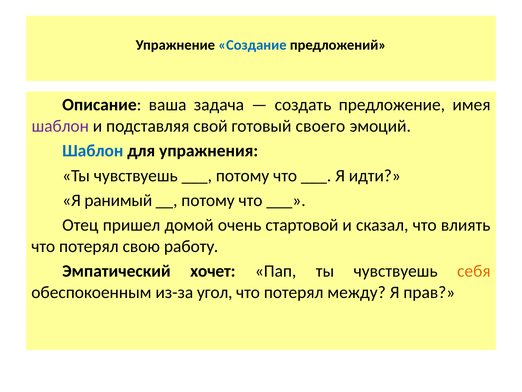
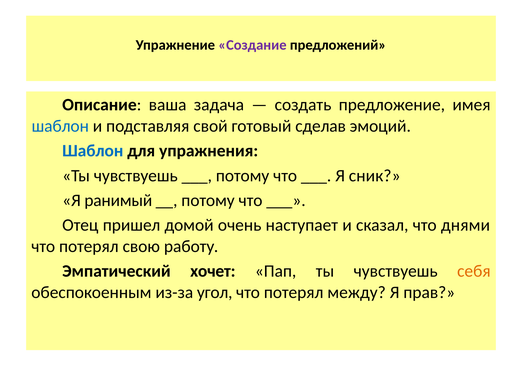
Создание colour: blue -> purple
шаблон at (60, 126) colour: purple -> blue
своего: своего -> сделав
идти: идти -> сник
стартовой: стартовой -> наступает
влиять: влиять -> днями
